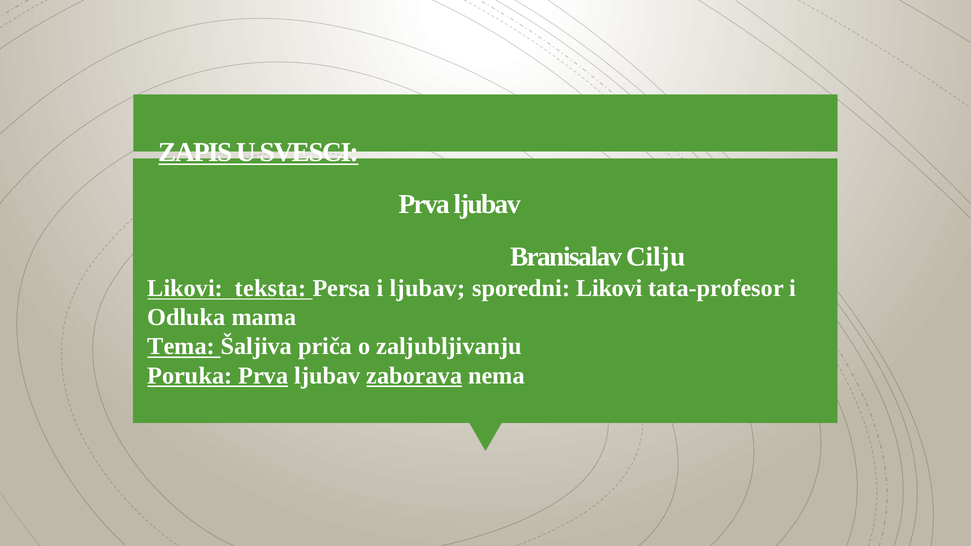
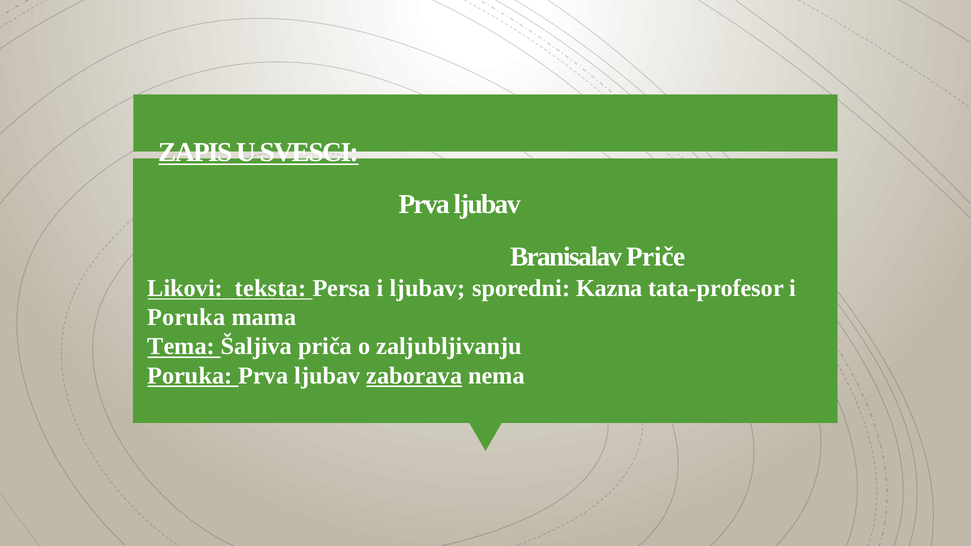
Cilju: Cilju -> Priče
sporedni Likovi: Likovi -> Kazna
Odluka at (186, 317): Odluka -> Poruka
Prva at (263, 376) underline: present -> none
